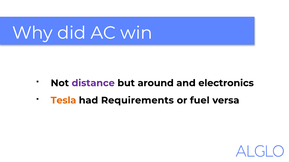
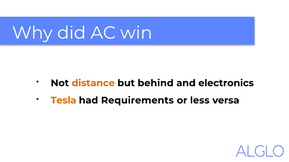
distance colour: purple -> orange
around: around -> behind
fuel: fuel -> less
